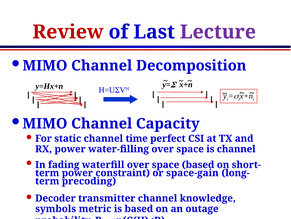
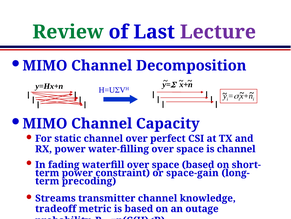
Review colour: red -> green
channel time: time -> over
Decoder: Decoder -> Streams
symbols: symbols -> tradeoff
